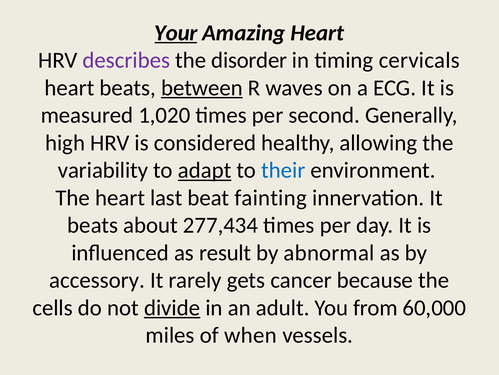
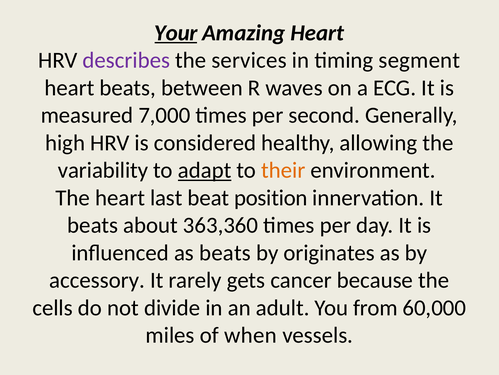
disorder: disorder -> services
cervicals: cervicals -> segment
between underline: present -> none
1,020: 1,020 -> 7,000
their colour: blue -> orange
fainting: fainting -> position
277,434: 277,434 -> 363,360
as result: result -> beats
abnormal: abnormal -> originates
divide underline: present -> none
